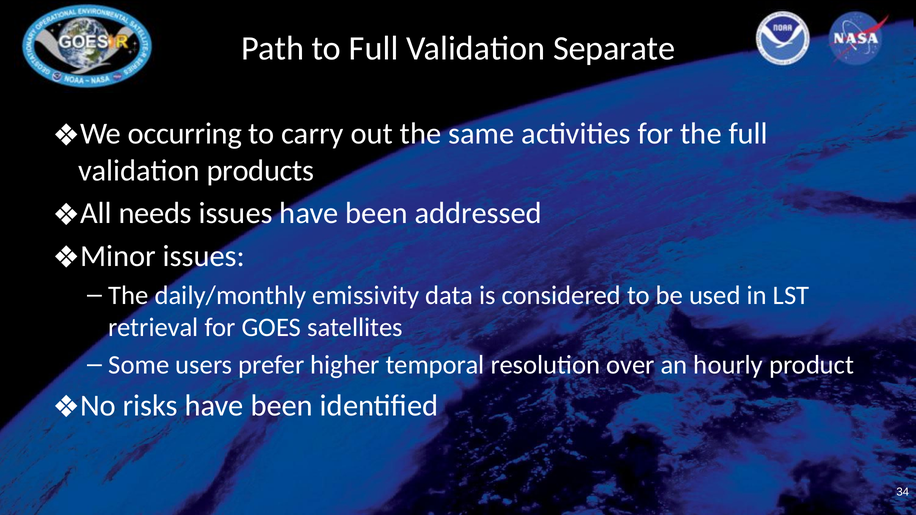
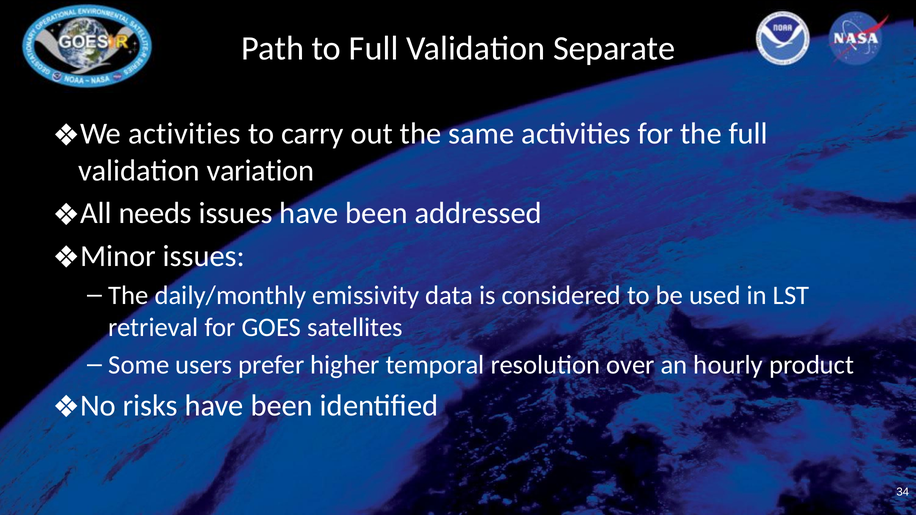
occurring at (185, 134): occurring -> activities
products: products -> variation
